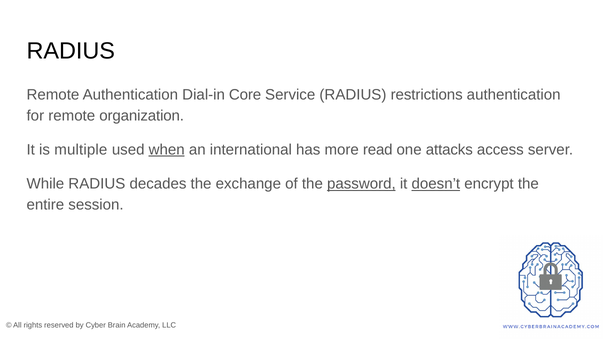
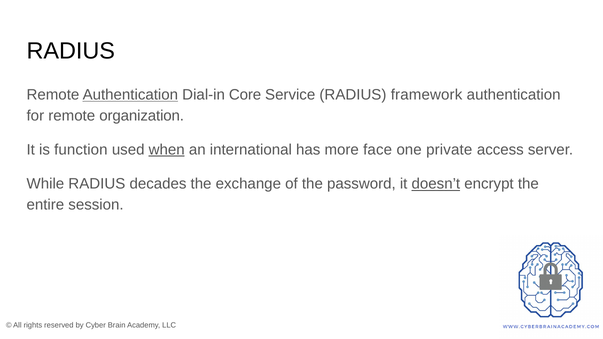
Authentication at (130, 95) underline: none -> present
restrictions: restrictions -> framework
multiple: multiple -> function
read: read -> face
attacks: attacks -> private
password underline: present -> none
